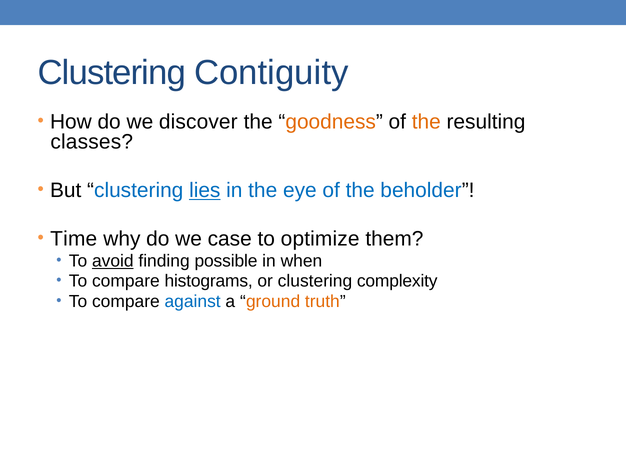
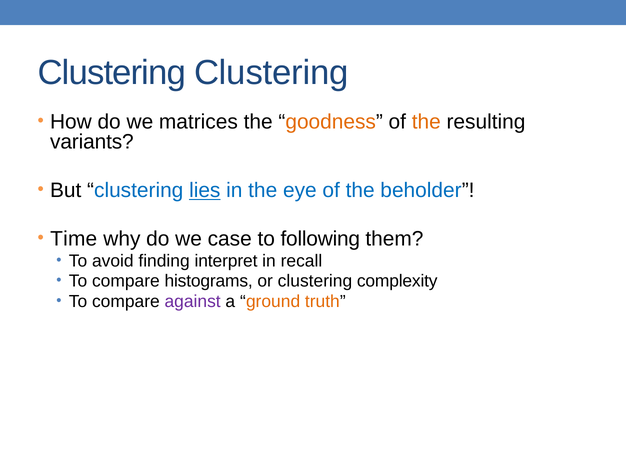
Clustering Contiguity: Contiguity -> Clustering
discover: discover -> matrices
classes: classes -> variants
optimize: optimize -> following
avoid underline: present -> none
possible: possible -> interpret
when: when -> recall
against colour: blue -> purple
